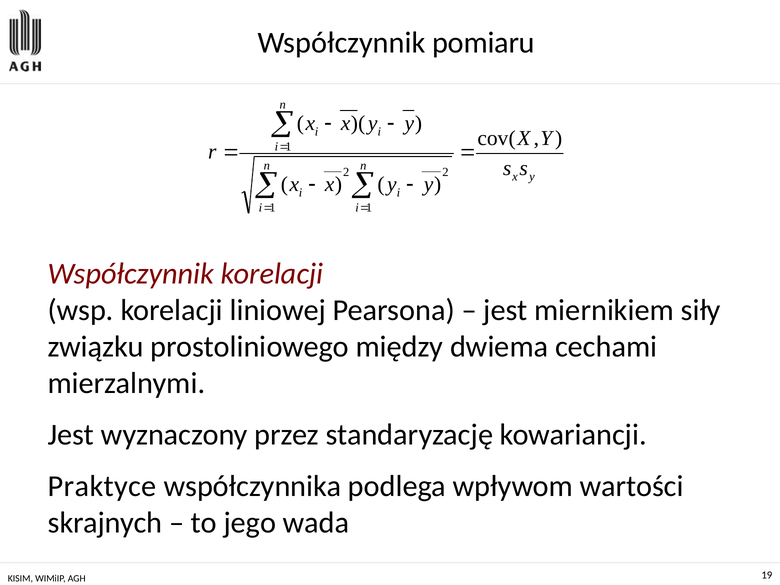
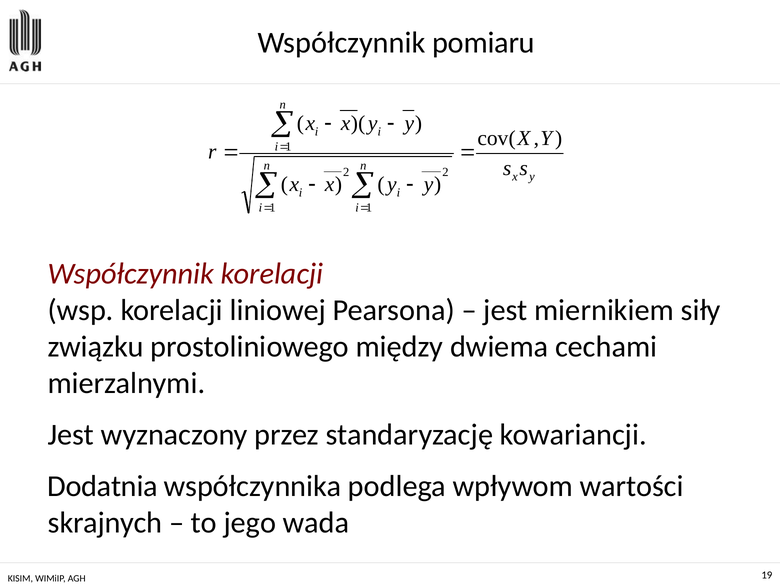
Praktyce: Praktyce -> Dodatnia
